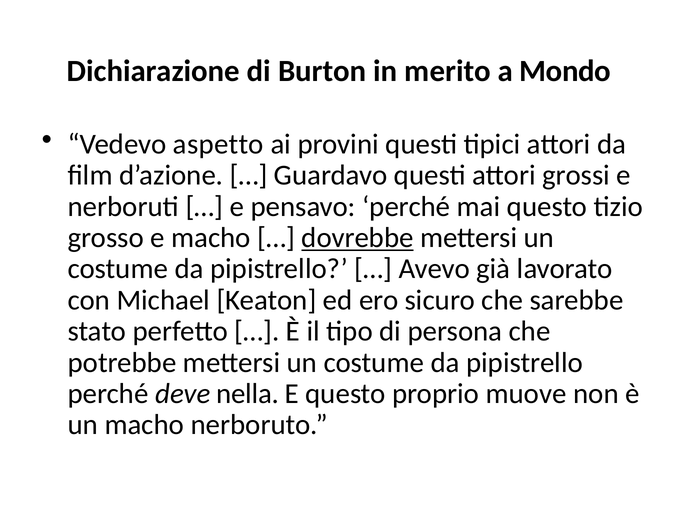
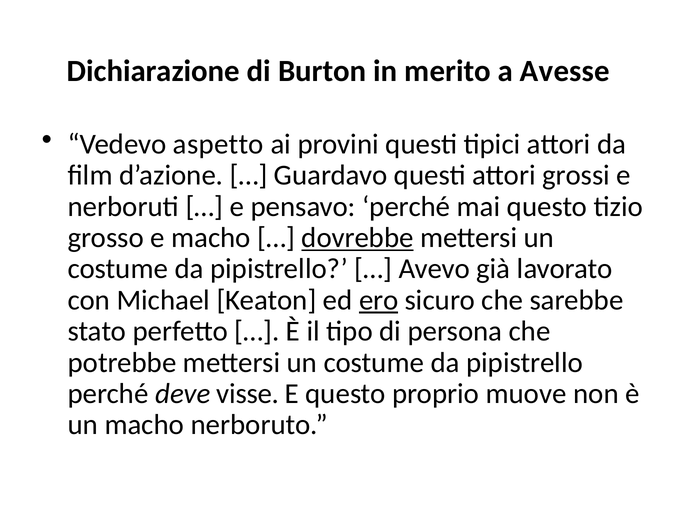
Mondo: Mondo -> Avesse
ero underline: none -> present
nella: nella -> visse
